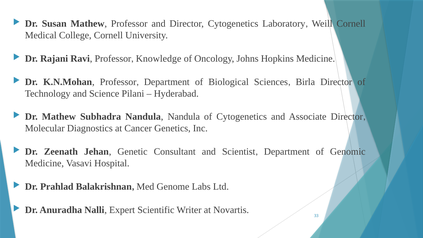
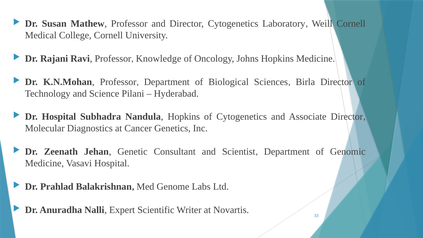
Dr Mathew: Mathew -> Hospital
Nandula Nandula: Nandula -> Hopkins
